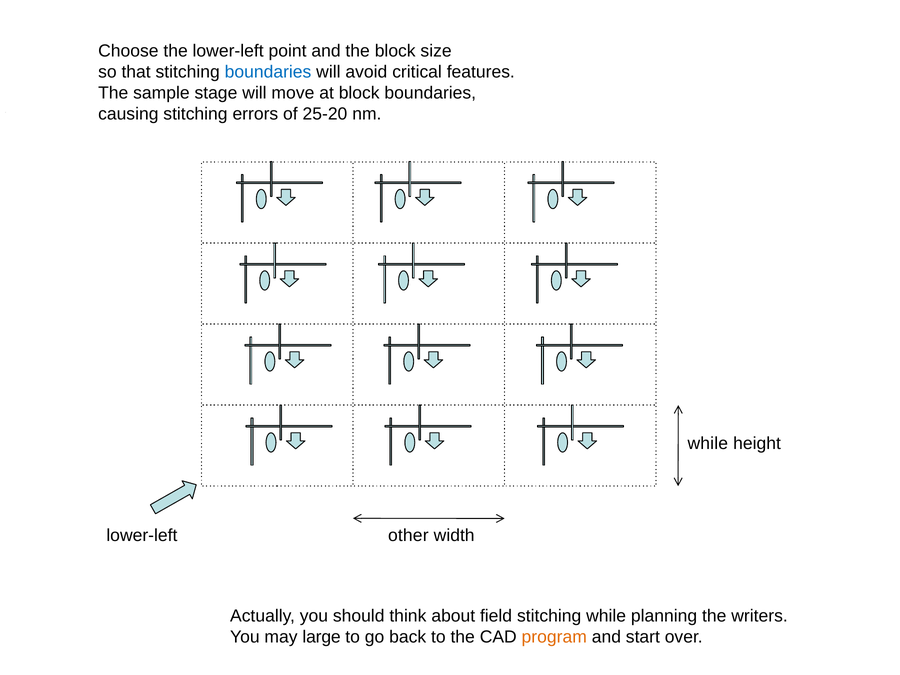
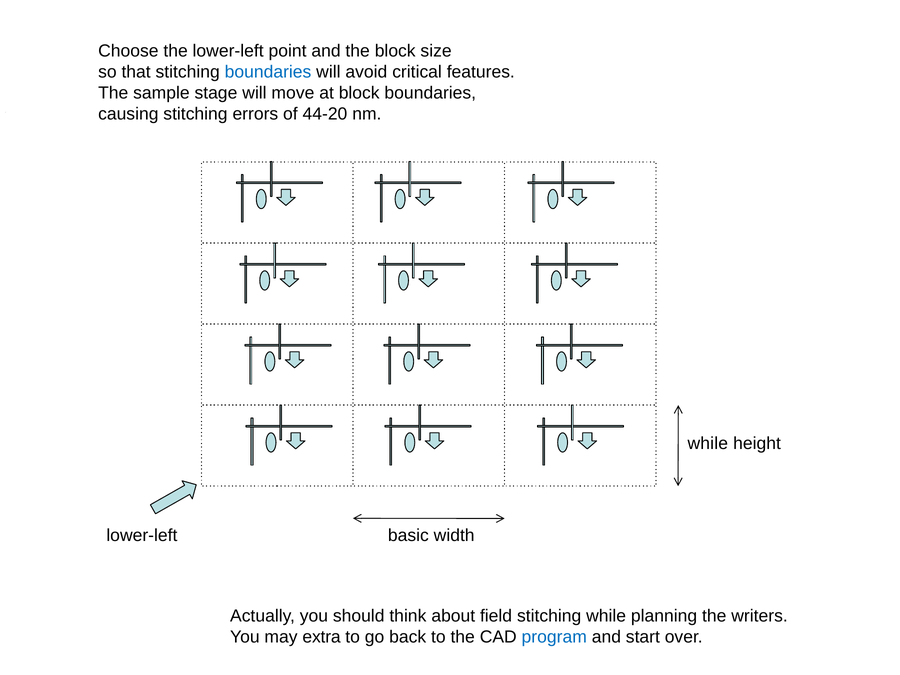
25-20: 25-20 -> 44-20
other: other -> basic
large: large -> extra
program colour: orange -> blue
